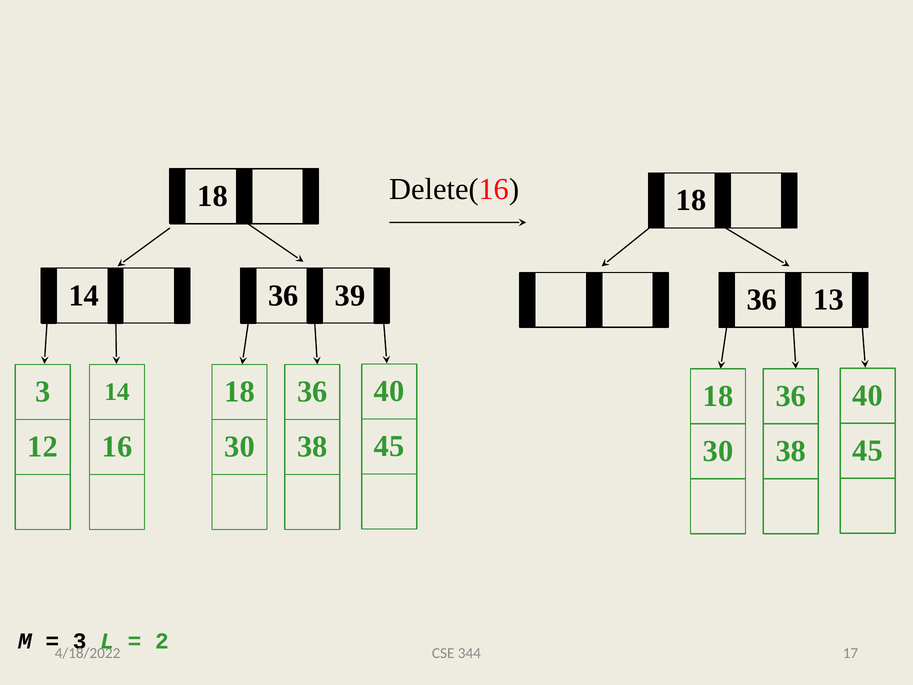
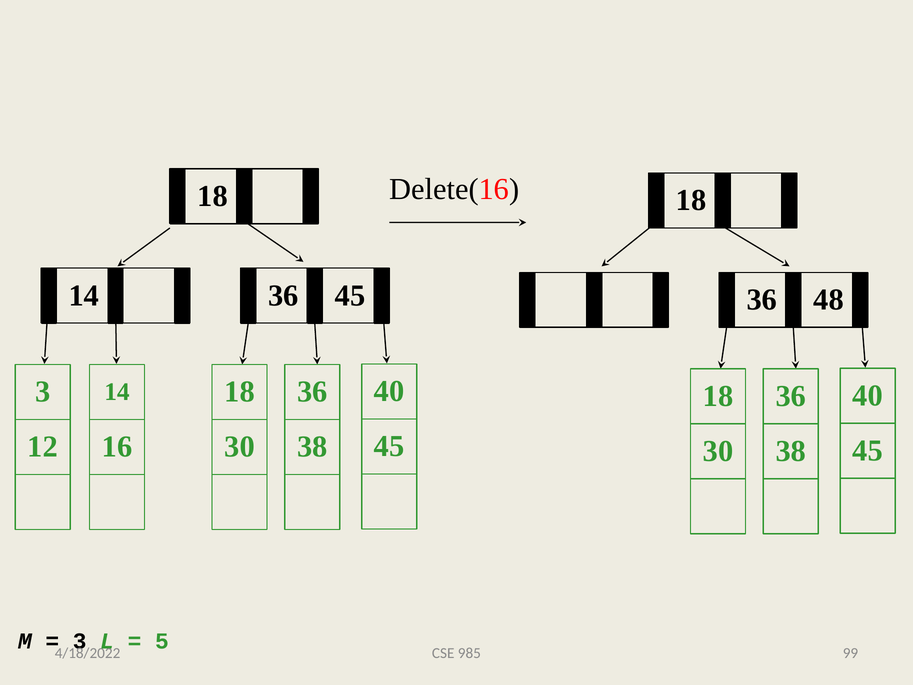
36 39: 39 -> 45
13: 13 -> 48
2: 2 -> 5
344: 344 -> 985
17: 17 -> 99
